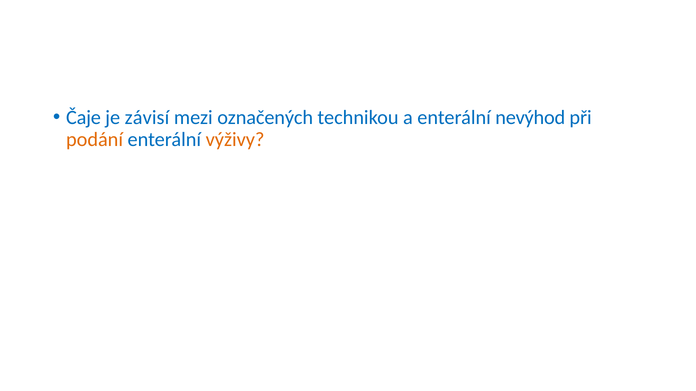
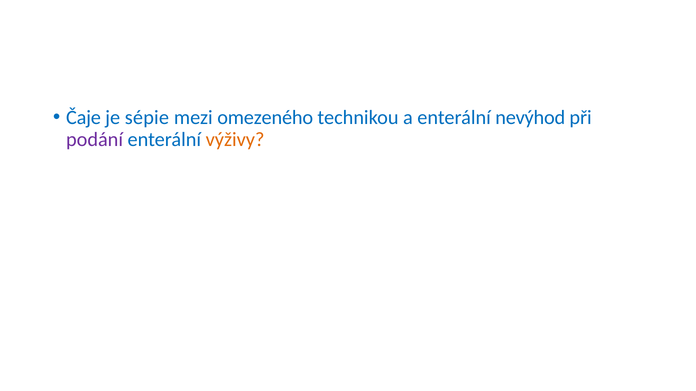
závisí: závisí -> sépie
označených: označených -> omezeného
podání colour: orange -> purple
